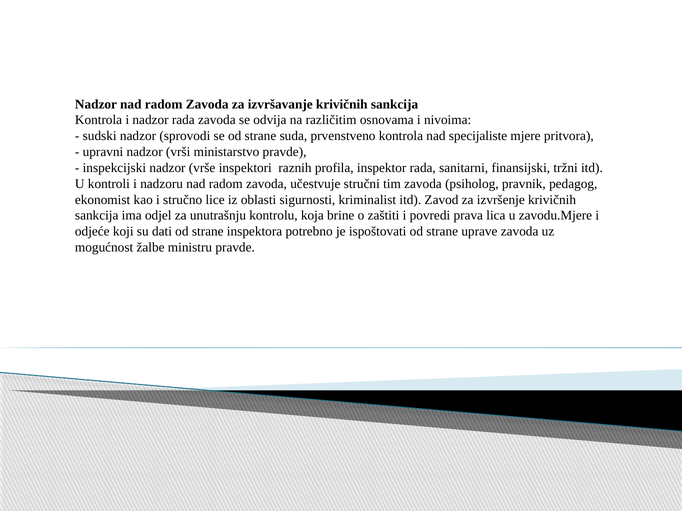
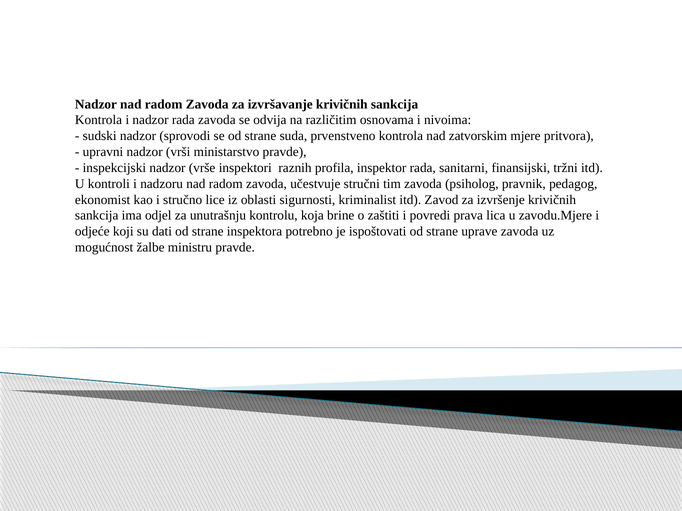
specijaliste: specijaliste -> zatvorskim
